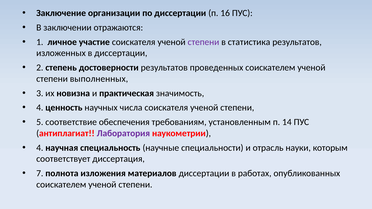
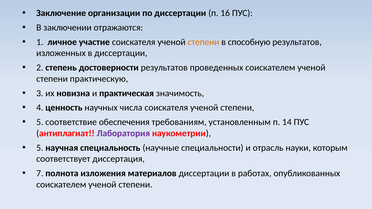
степени at (203, 42) colour: purple -> orange
статистика: статистика -> способную
выполненных: выполненных -> практическую
4 at (40, 148): 4 -> 5
